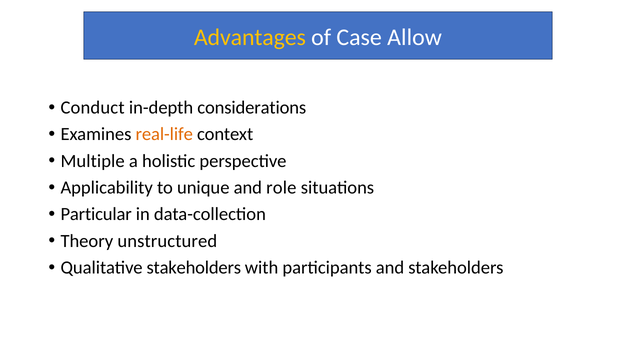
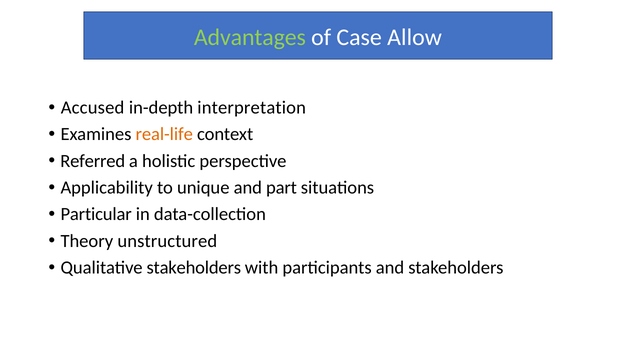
Advantages colour: yellow -> light green
Conduct: Conduct -> Accused
considerations: considerations -> interpretation
Multiple: Multiple -> Referred
role: role -> part
